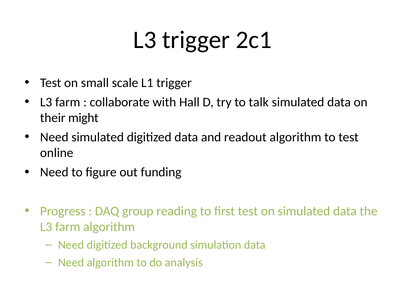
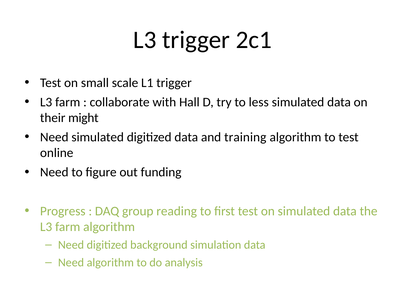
talk: talk -> less
readout: readout -> training
